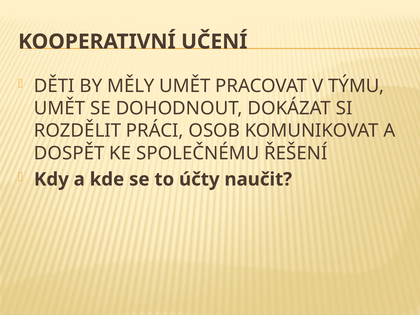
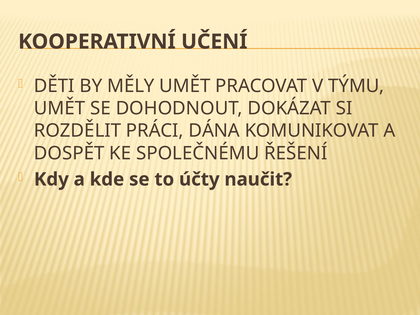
OSOB: OSOB -> DÁNA
